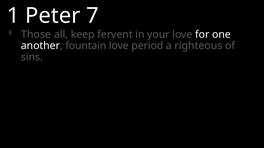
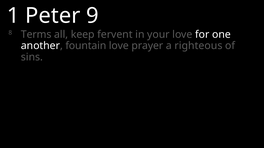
7: 7 -> 9
Those: Those -> Terms
period: period -> prayer
